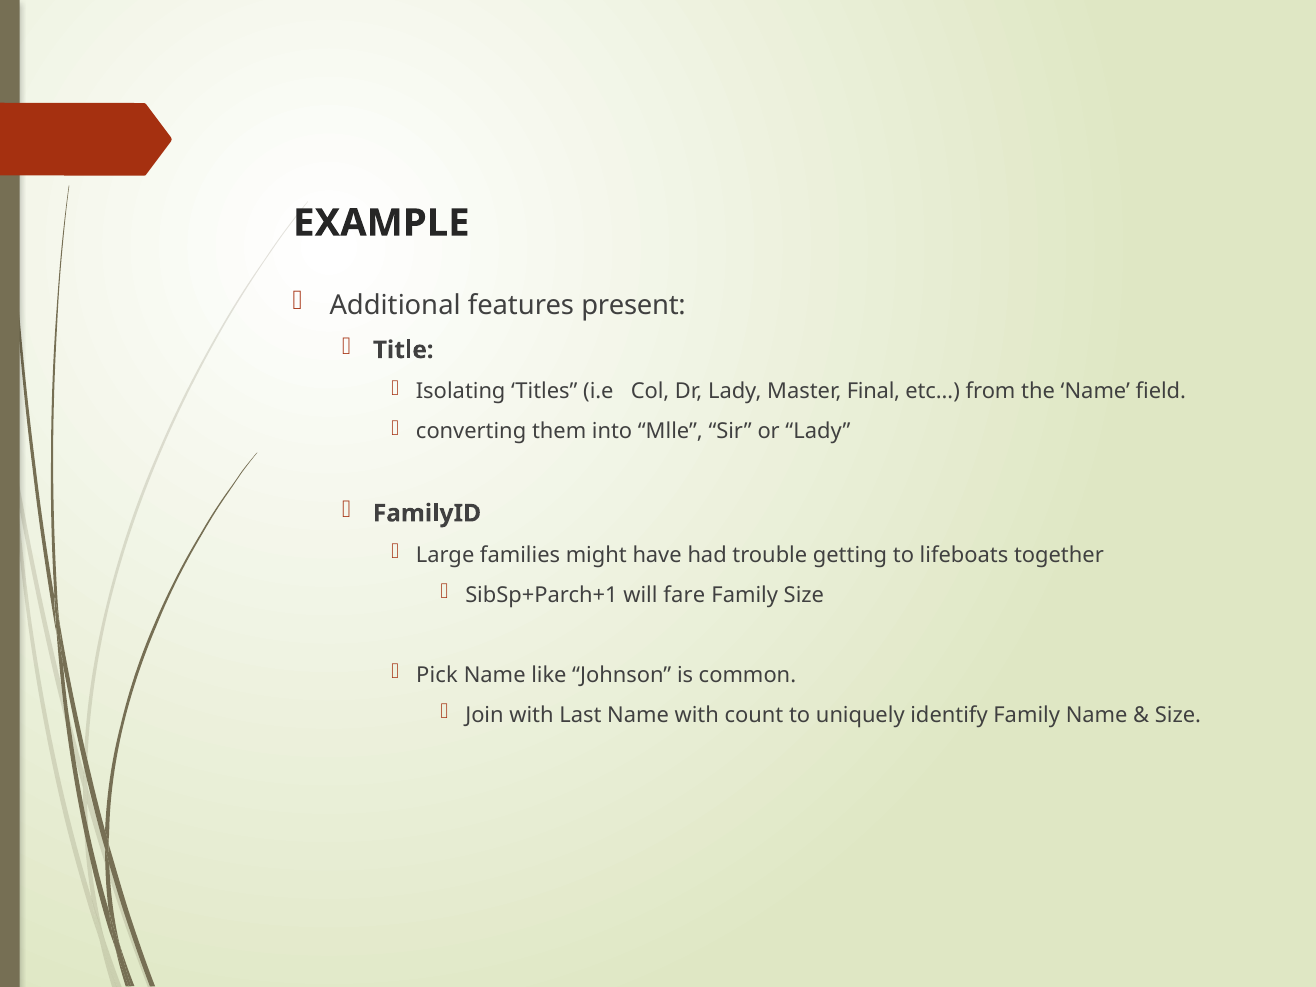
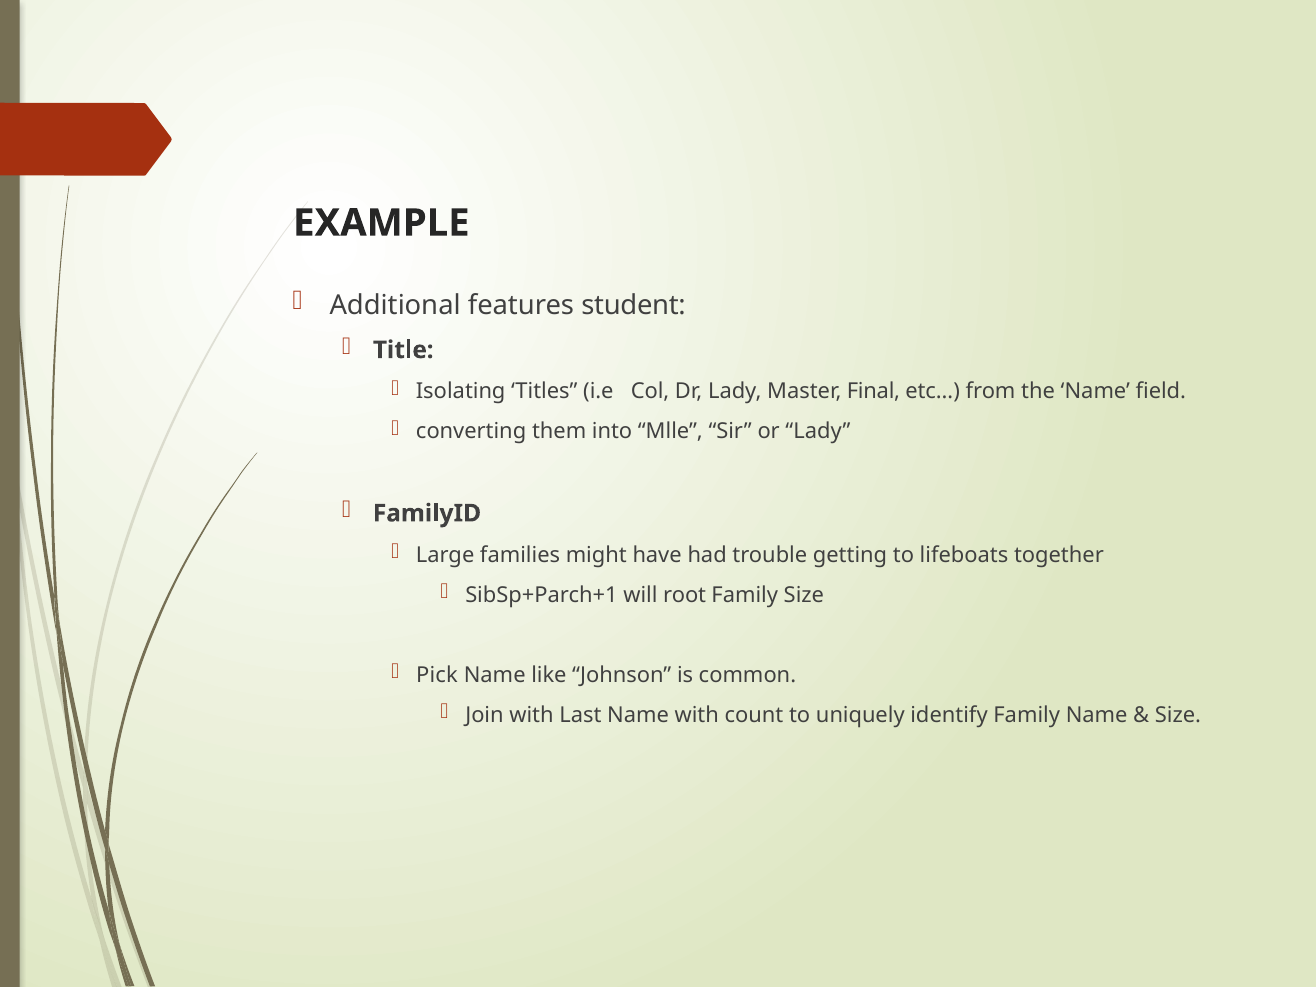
present: present -> student
fare: fare -> root
